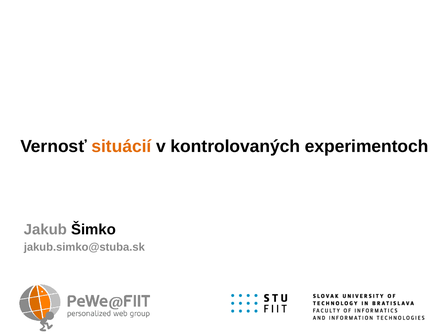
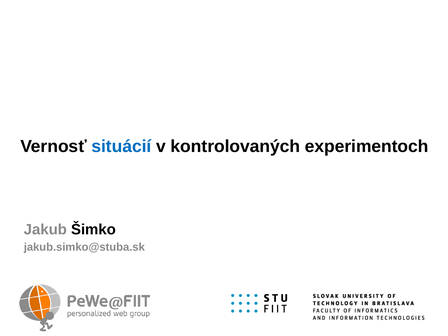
situácií colour: orange -> blue
